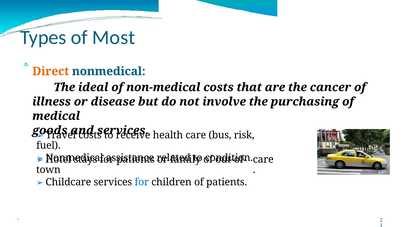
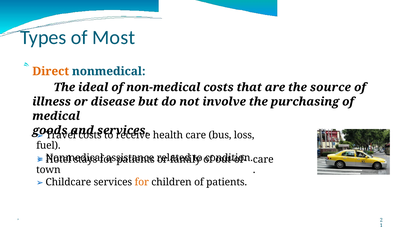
cancer: cancer -> source
risk: risk -> loss
for at (142, 182) colour: blue -> orange
